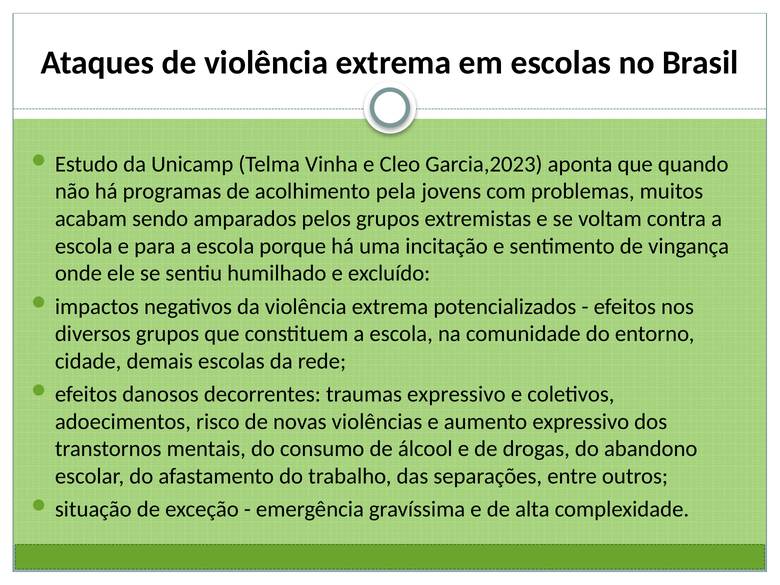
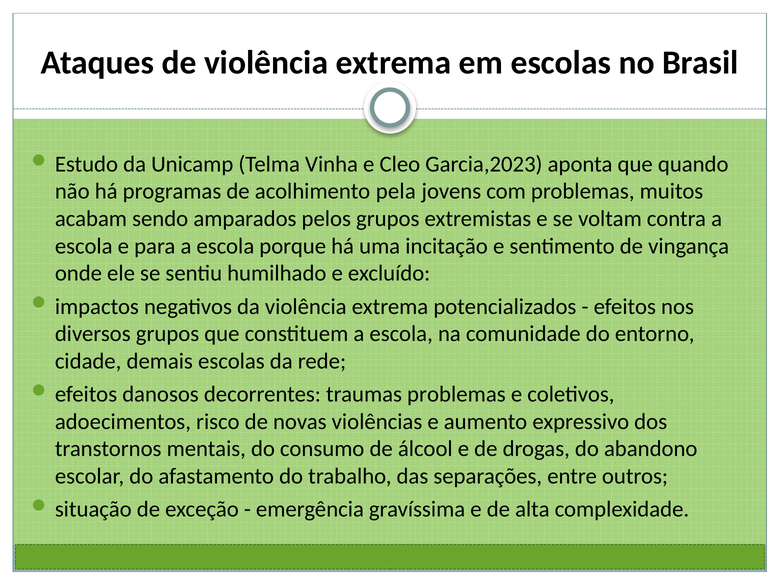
traumas expressivo: expressivo -> problemas
